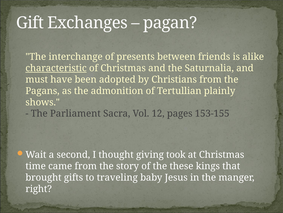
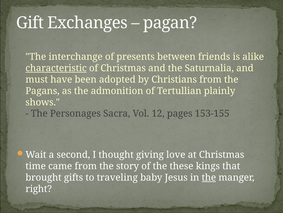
Parliament: Parliament -> Personages
took: took -> love
the at (209, 177) underline: none -> present
